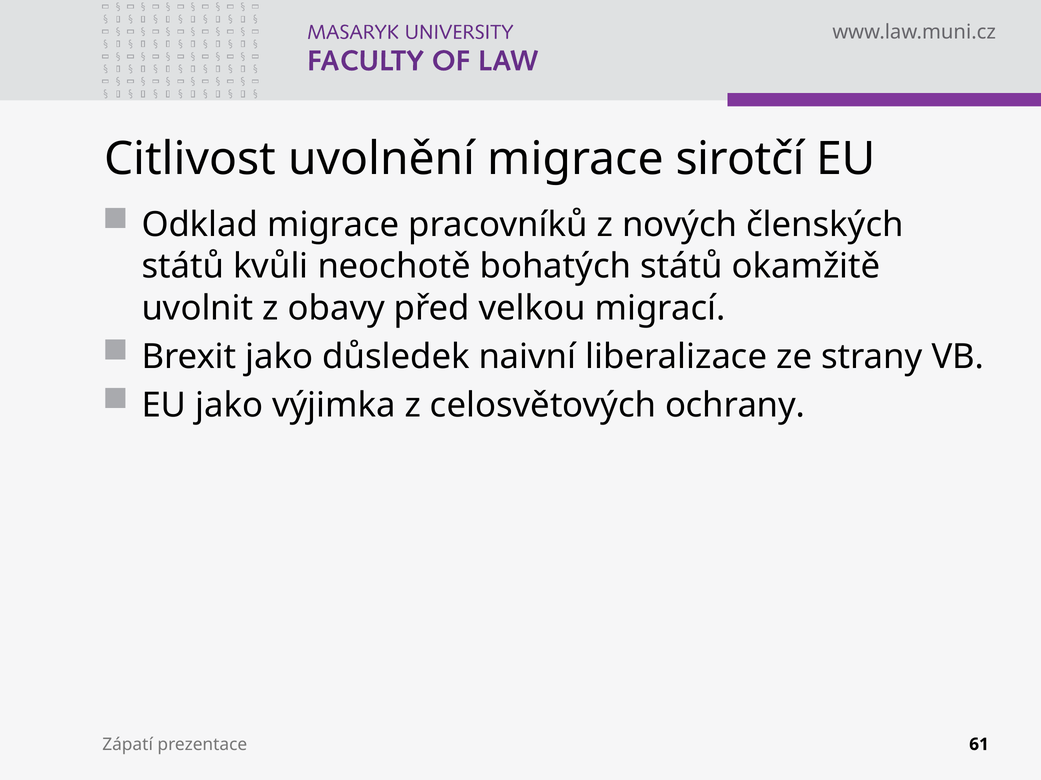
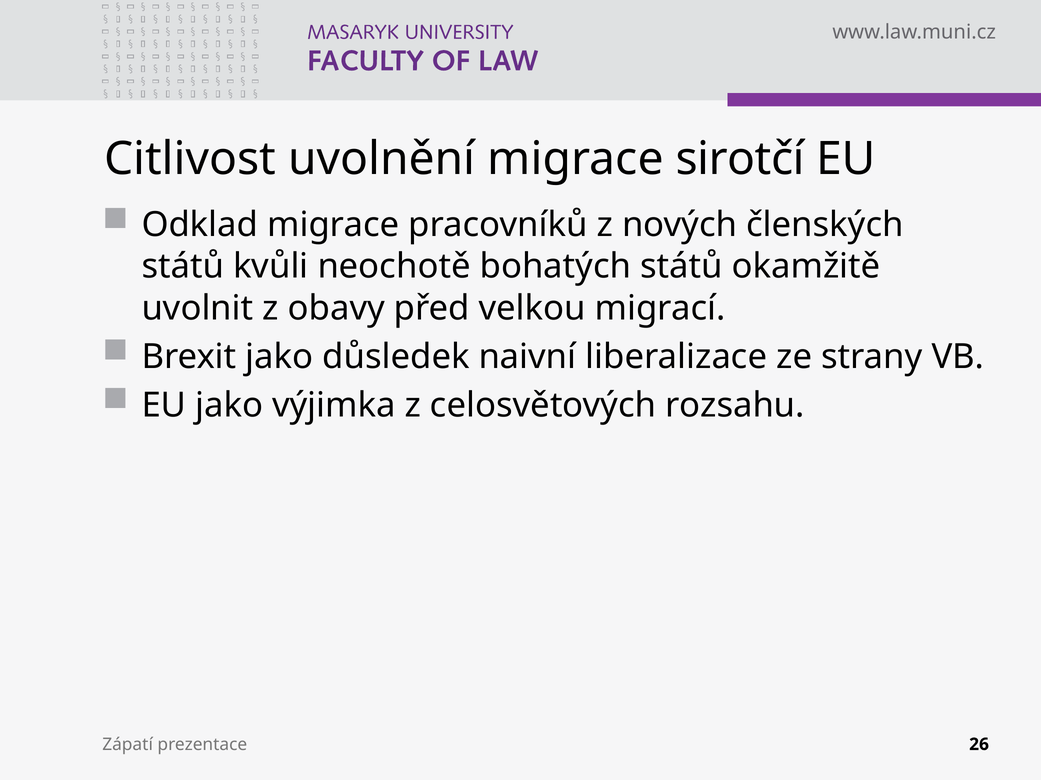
ochrany: ochrany -> rozsahu
61: 61 -> 26
